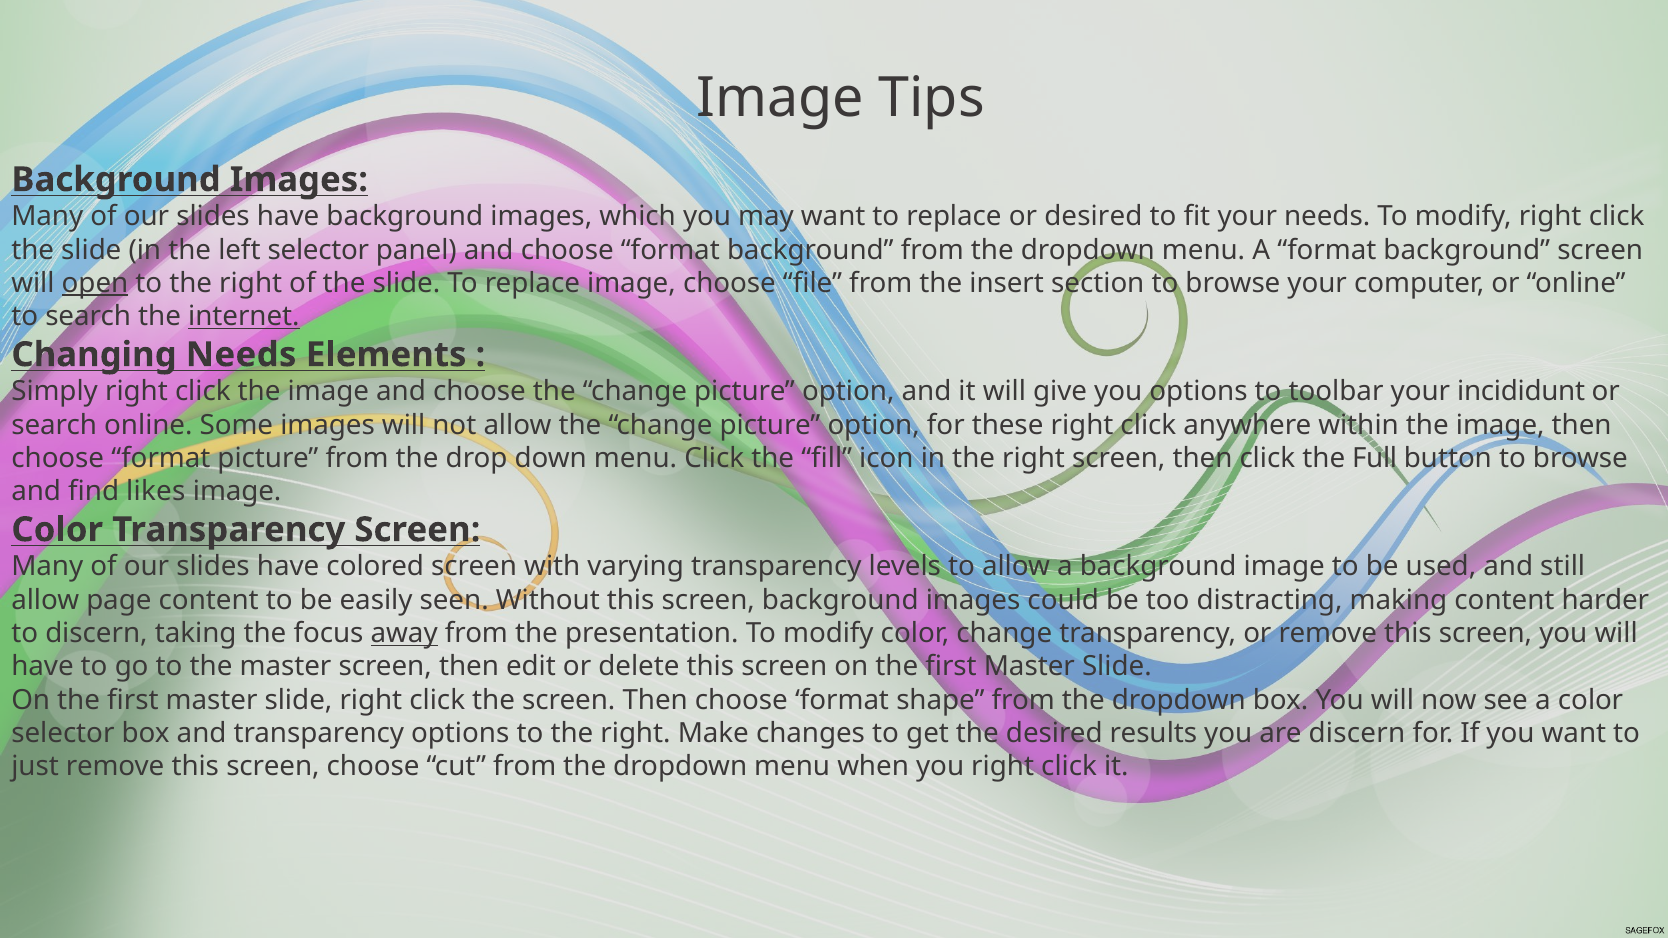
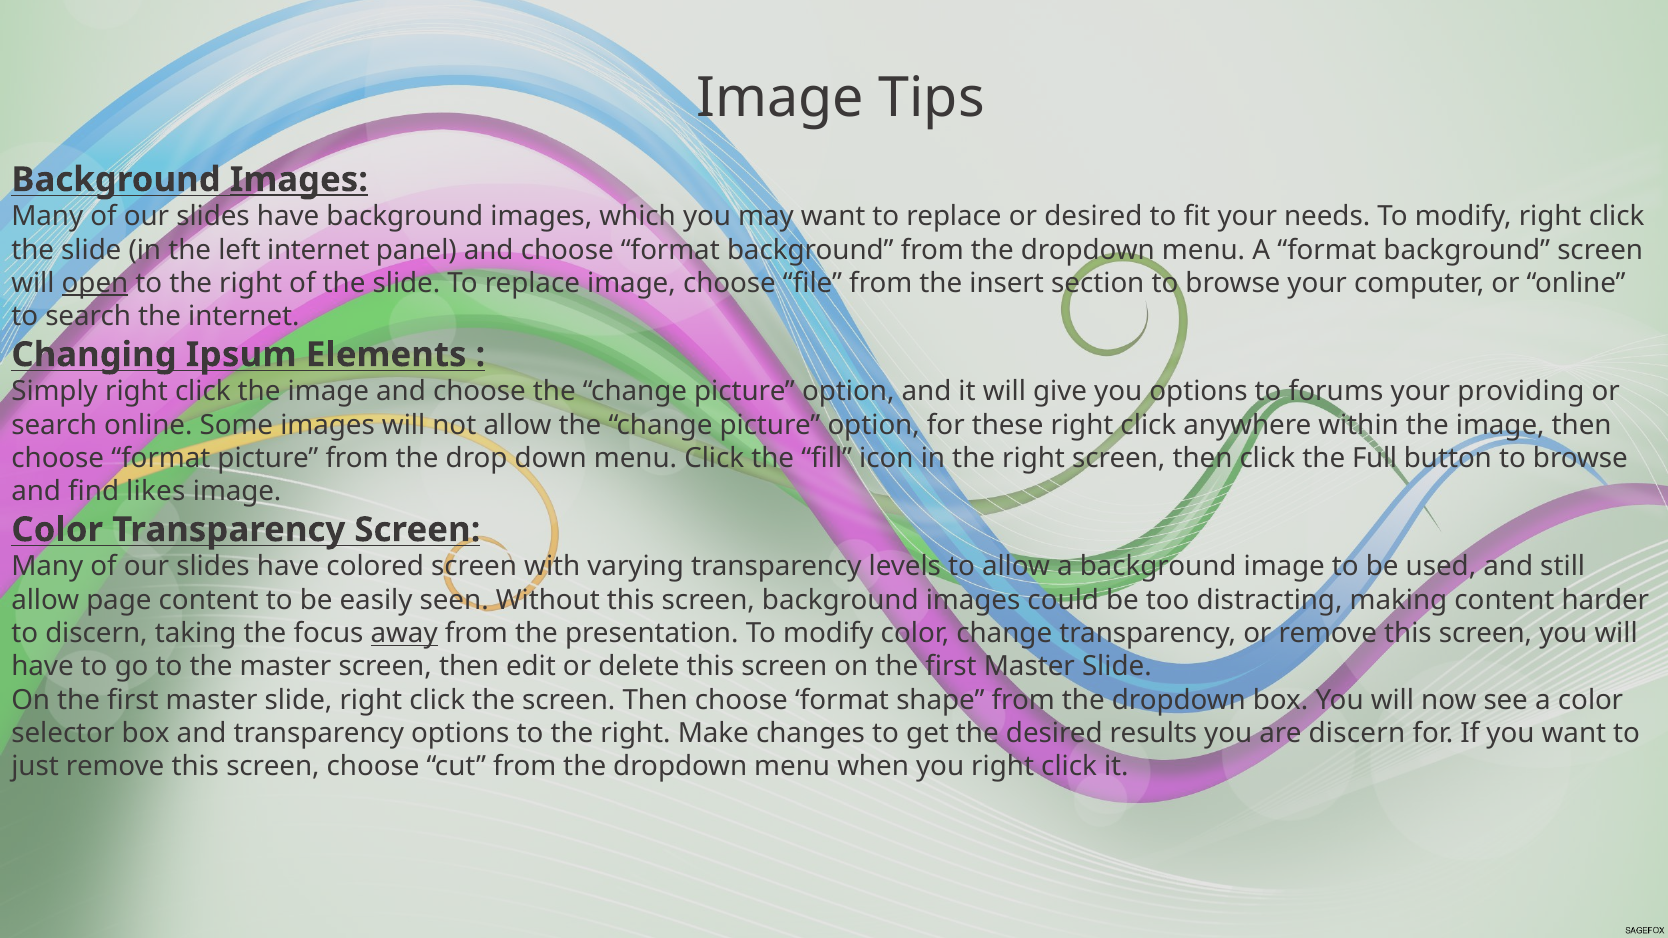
Images at (299, 180) underline: none -> present
left selector: selector -> internet
internet at (244, 317) underline: present -> none
Changing Needs: Needs -> Ipsum
toolbar: toolbar -> forums
incididunt: incididunt -> providing
